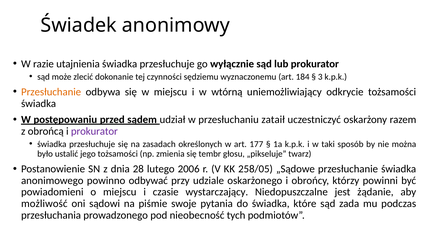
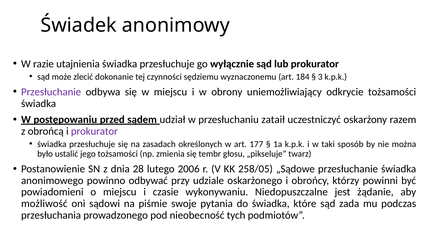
Przesłuchanie at (51, 92) colour: orange -> purple
wtórną: wtórną -> obrony
wystarczający: wystarczający -> wykonywaniu
